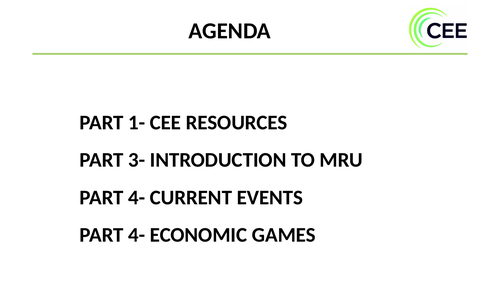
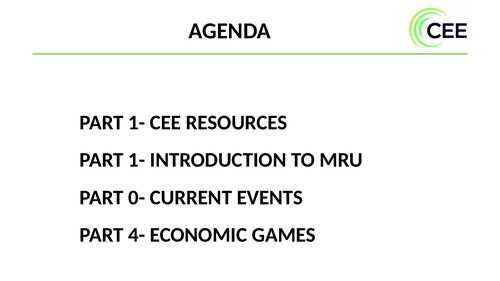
3- at (137, 160): 3- -> 1-
4- at (137, 198): 4- -> 0-
